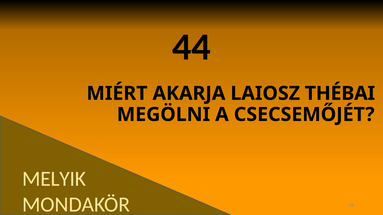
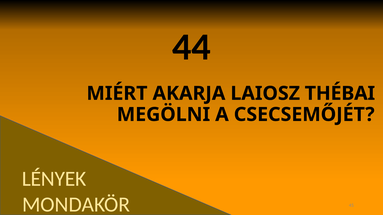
MELYIK: MELYIK -> LÉNYEK
